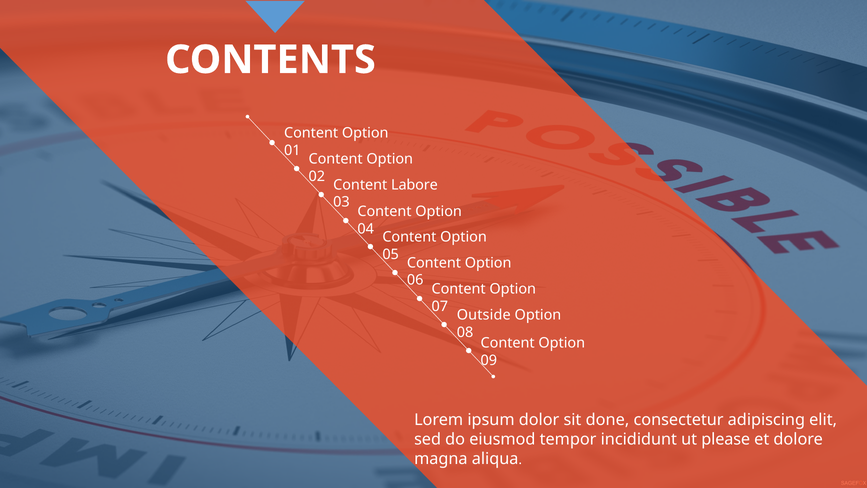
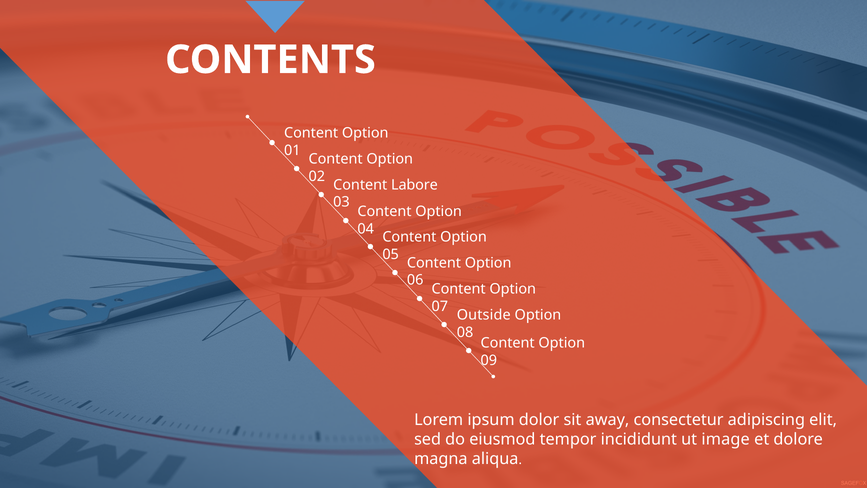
done: done -> away
please: please -> image
